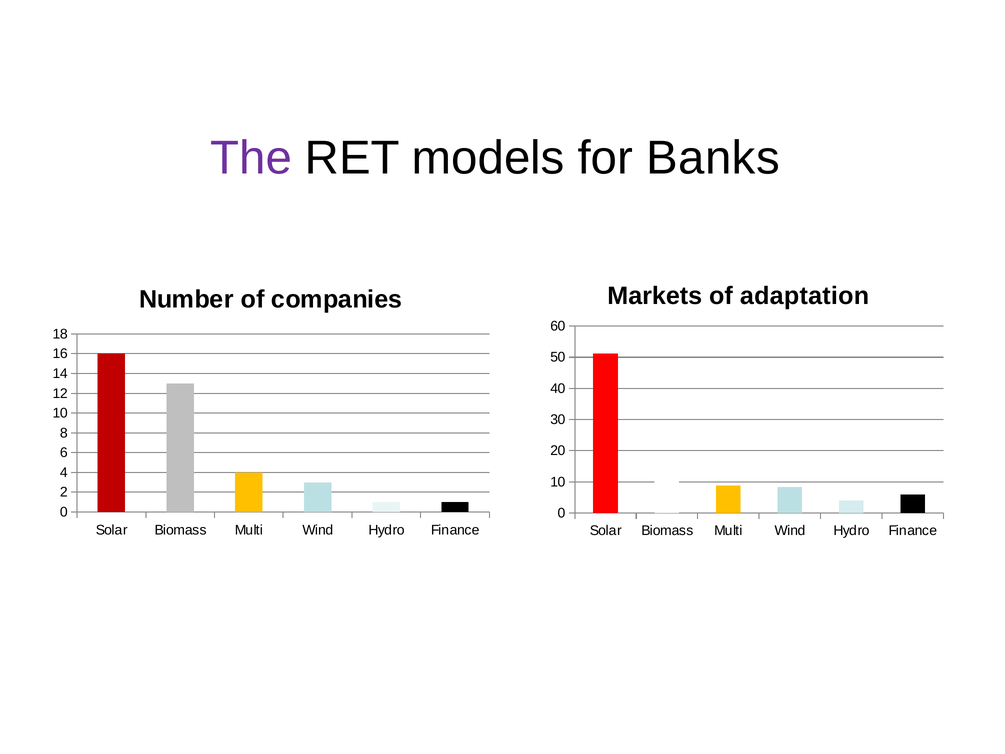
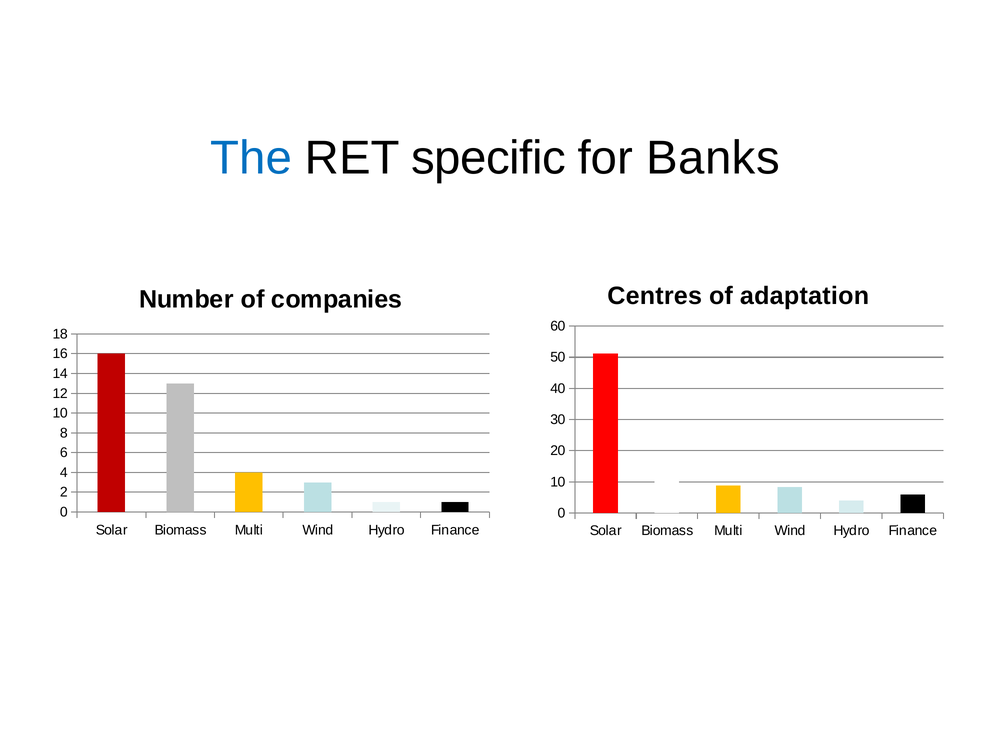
The colour: purple -> blue
models: models -> specific
Markets: Markets -> Centres
